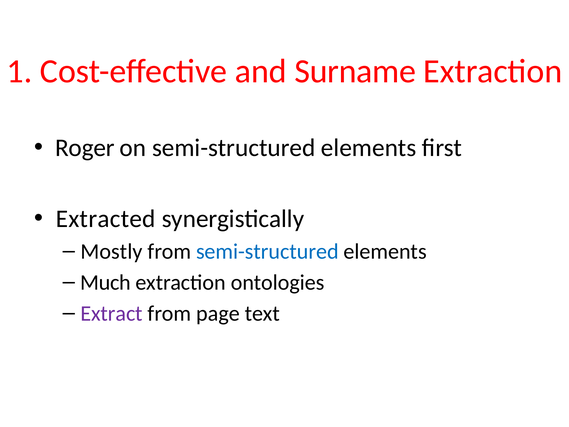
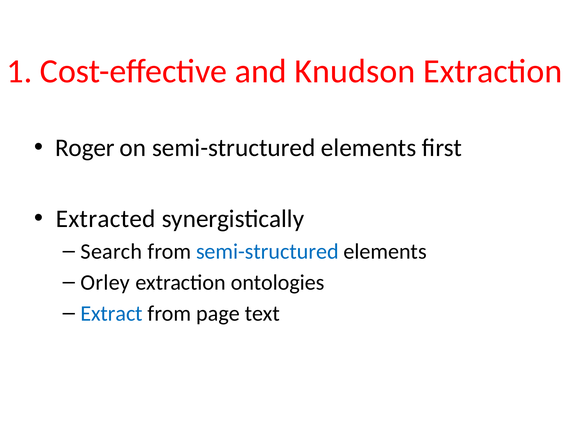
Surname: Surname -> Knudson
Mostly: Mostly -> Search
Much: Much -> Orley
Extract colour: purple -> blue
